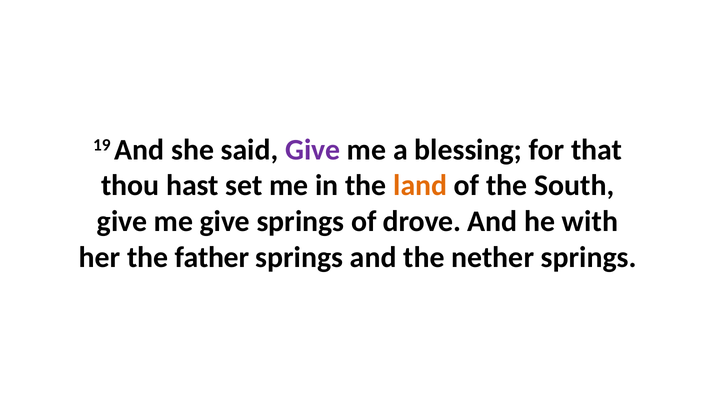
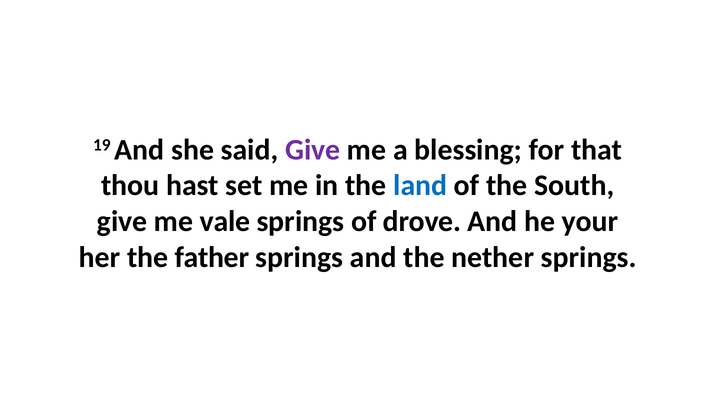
land colour: orange -> blue
me give: give -> vale
with: with -> your
